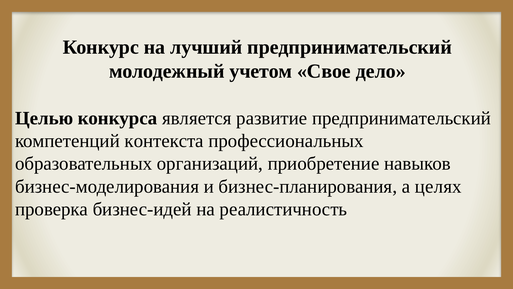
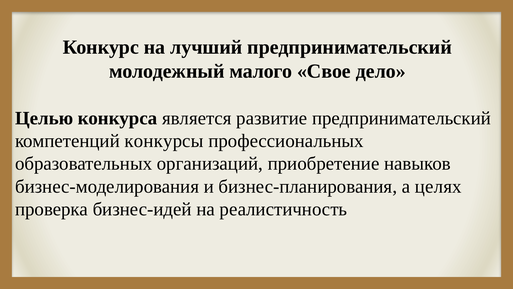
учетом: учетом -> малого
контекста: контекста -> конкурсы
